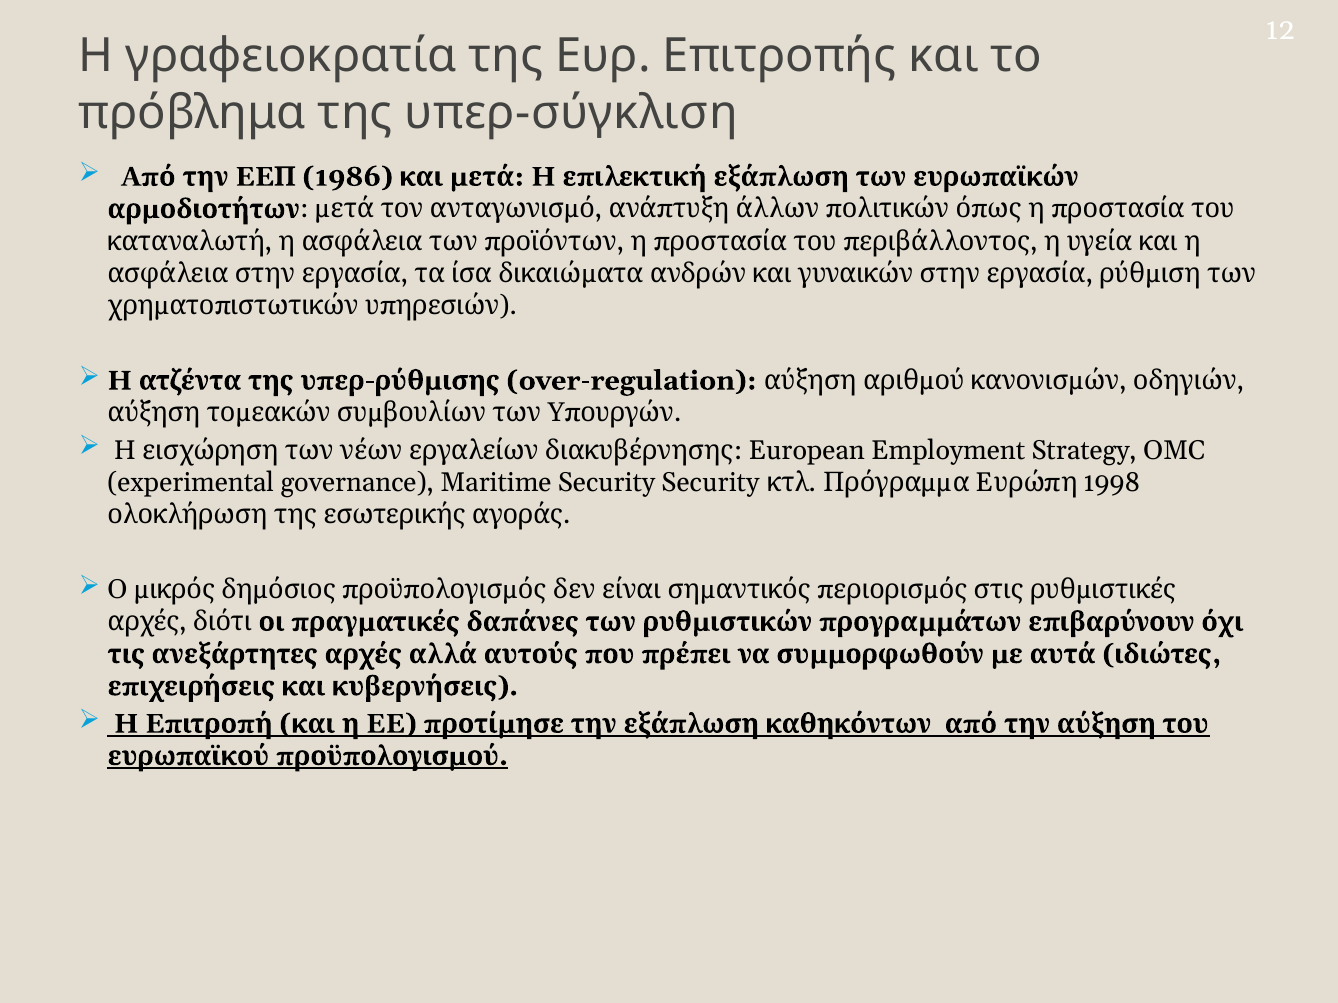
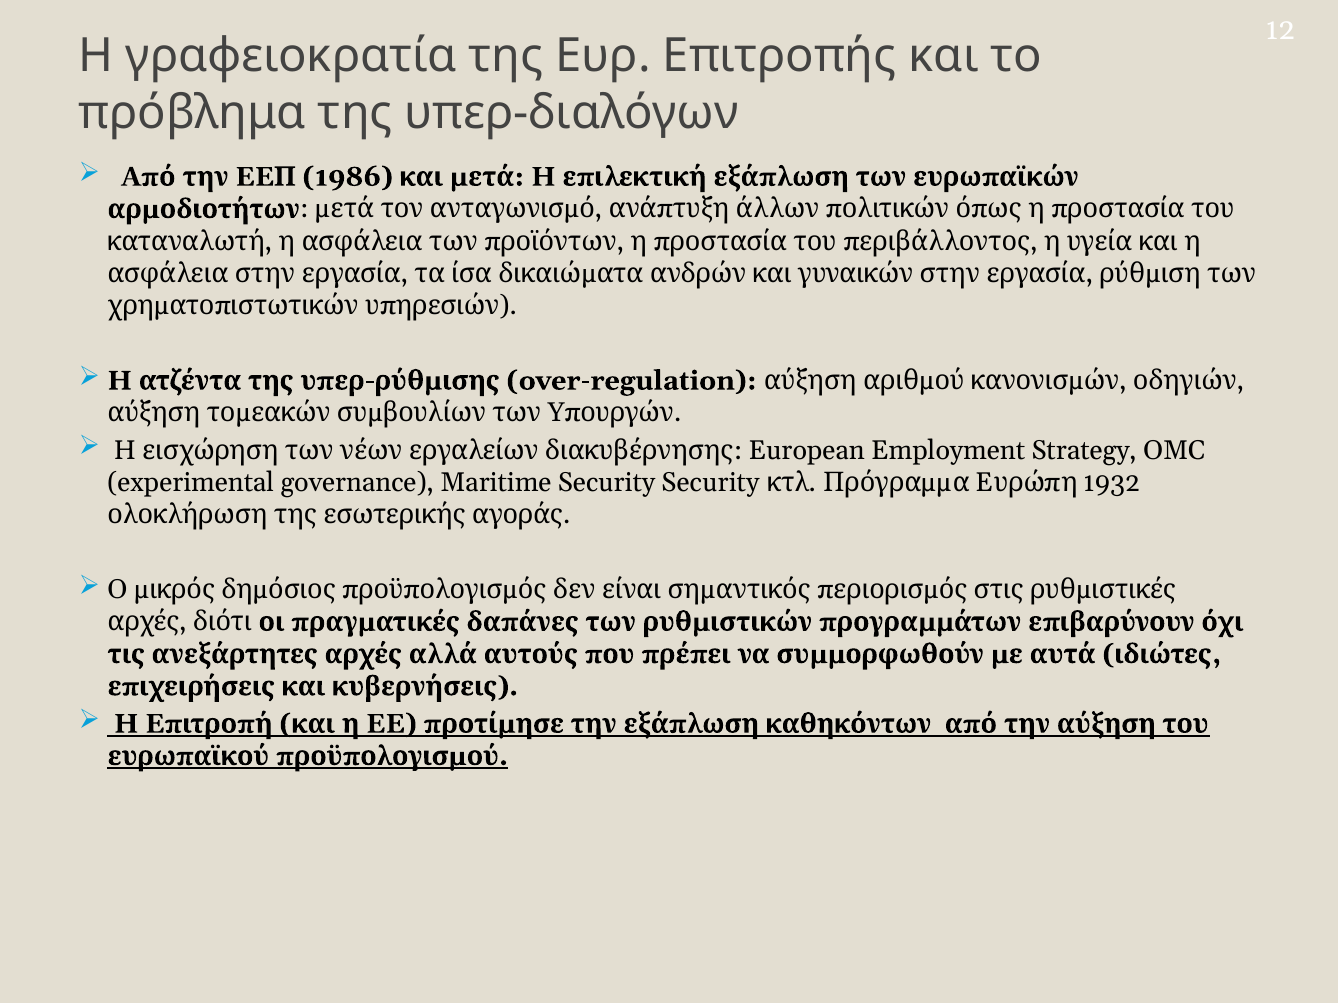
υπερ-σύγκλιση: υπερ-σύγκλιση -> υπερ-διαλόγων
1998: 1998 -> 1932
